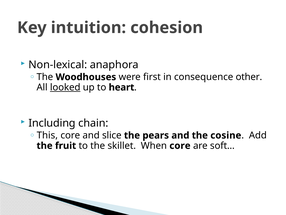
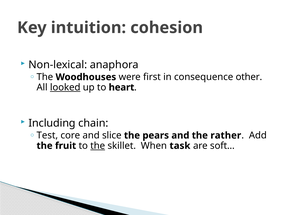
This: This -> Test
cosine: cosine -> rather
the at (98, 145) underline: none -> present
When core: core -> task
